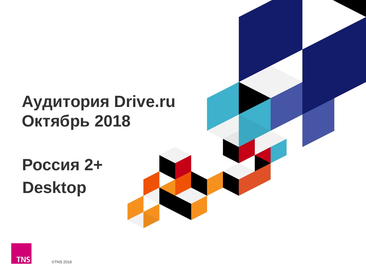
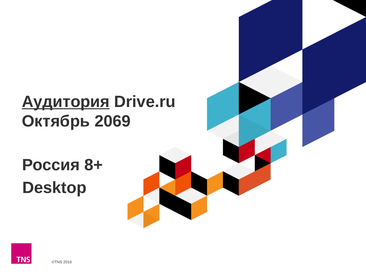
Аудитория underline: none -> present
2018: 2018 -> 2069
2+: 2+ -> 8+
